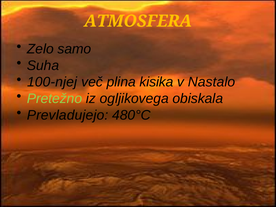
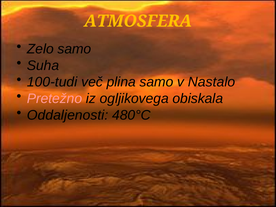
100-njej: 100-njej -> 100-tudi
plina kisika: kisika -> samo
Pretežno colour: light green -> pink
Prevladujejo: Prevladujejo -> Oddaljenosti
